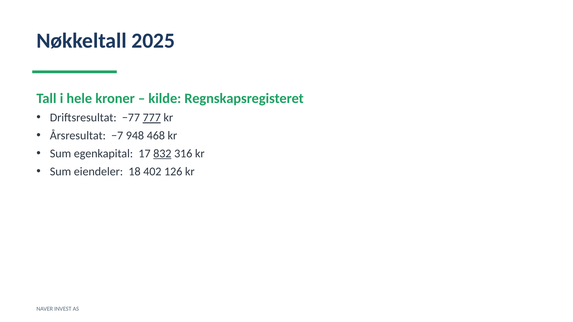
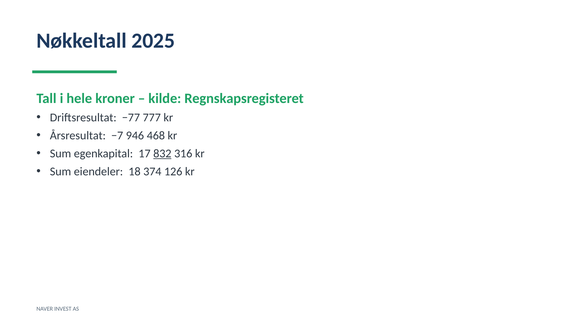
777 underline: present -> none
948: 948 -> 946
402: 402 -> 374
